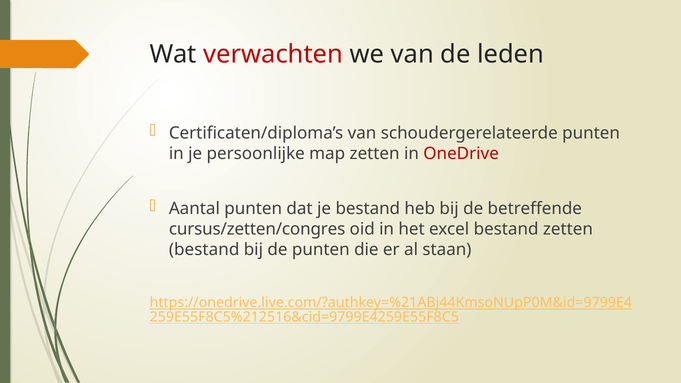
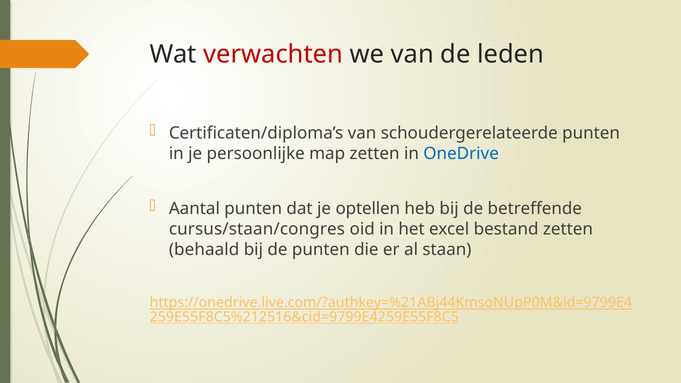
OneDrive colour: red -> blue
je bestand: bestand -> optellen
cursus/zetten/congres: cursus/zetten/congres -> cursus/staan/congres
bestand at (204, 249): bestand -> behaald
